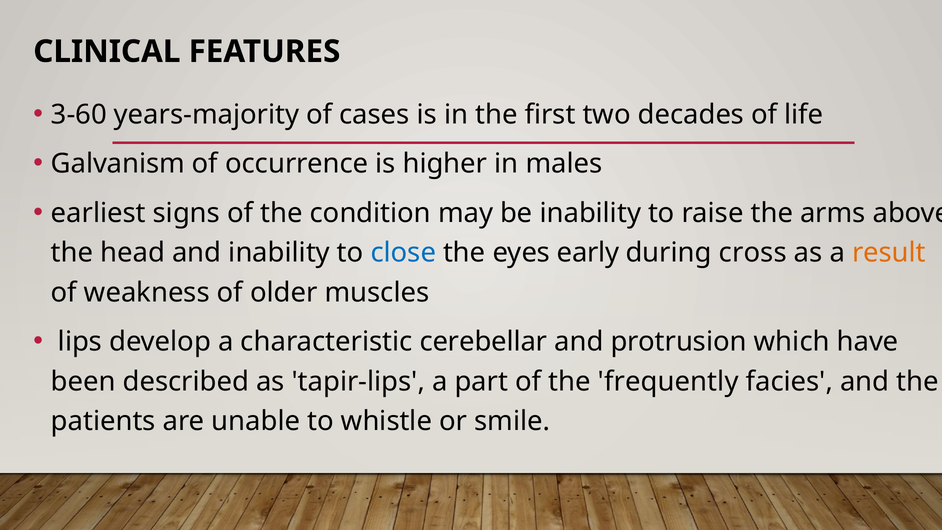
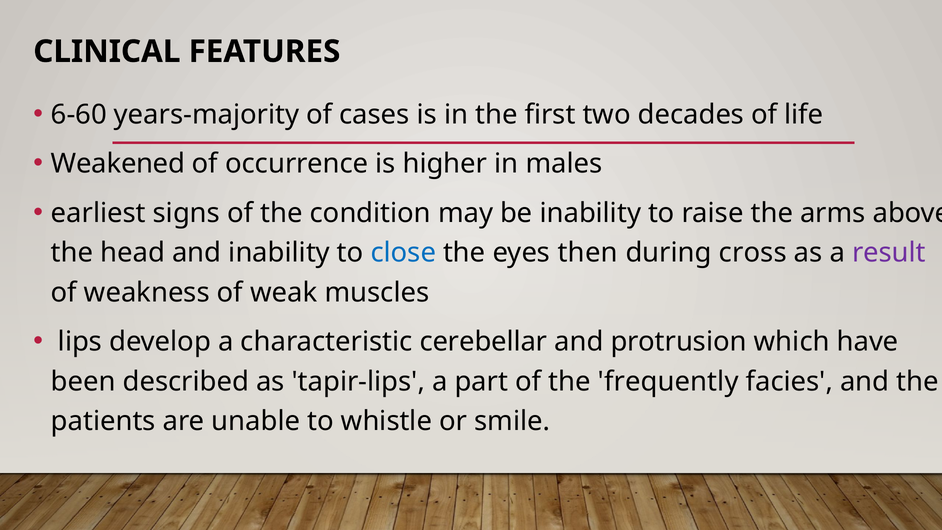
3-60: 3-60 -> 6-60
Galvanism: Galvanism -> Weakened
early: early -> then
result colour: orange -> purple
older: older -> weak
